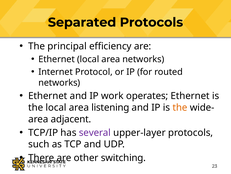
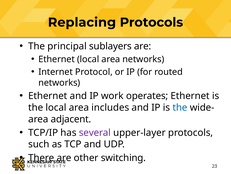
Separated: Separated -> Replacing
efficiency: efficiency -> sublayers
listening: listening -> includes
the at (180, 107) colour: orange -> blue
